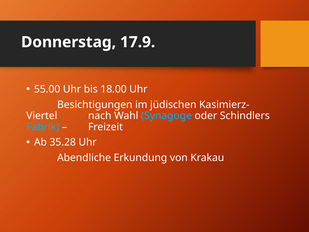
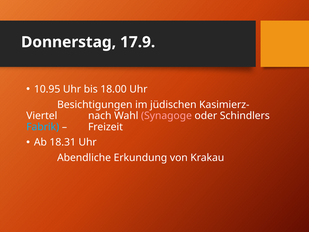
55.00: 55.00 -> 10.95
Synagoge colour: light blue -> pink
35.28: 35.28 -> 18.31
